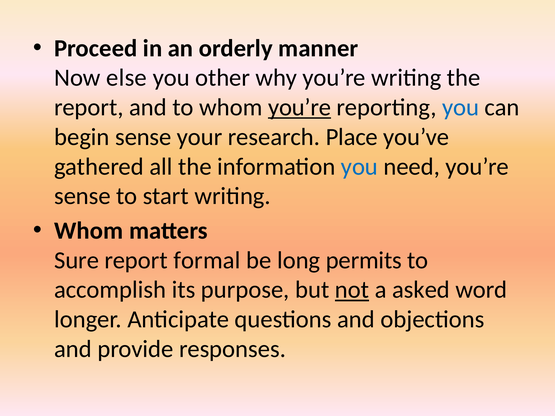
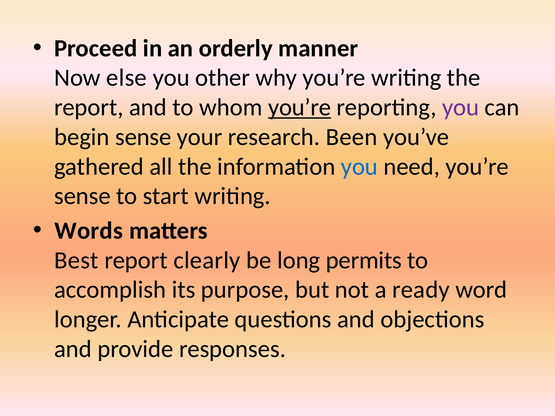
you at (461, 107) colour: blue -> purple
Place: Place -> Been
Whom at (89, 231): Whom -> Words
Sure: Sure -> Best
formal: formal -> clearly
not underline: present -> none
asked: asked -> ready
